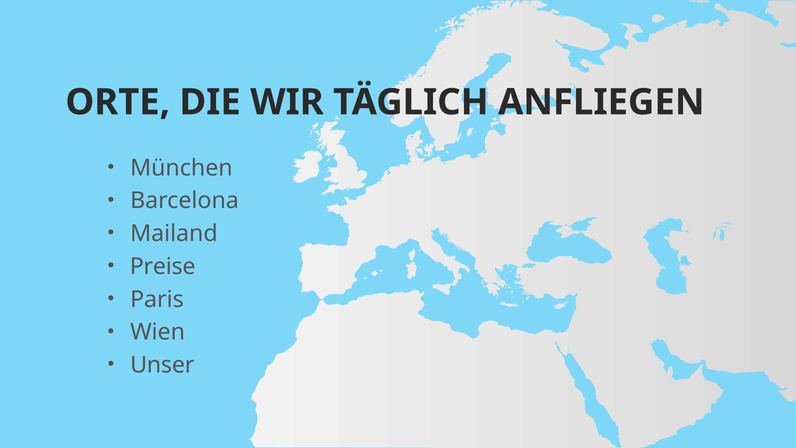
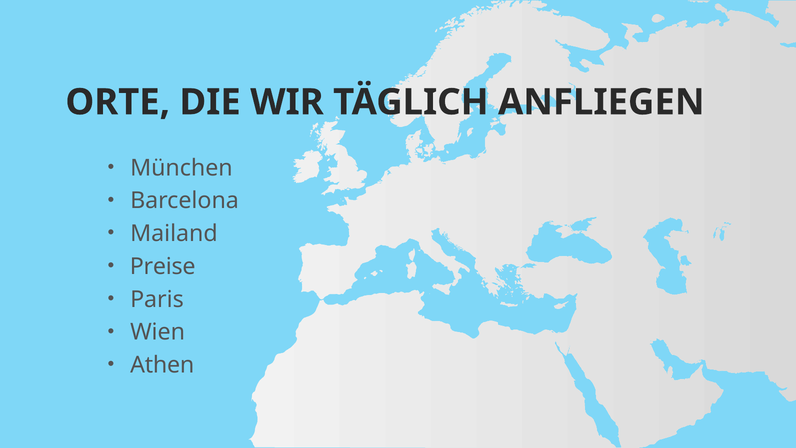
Unser: Unser -> Athen
